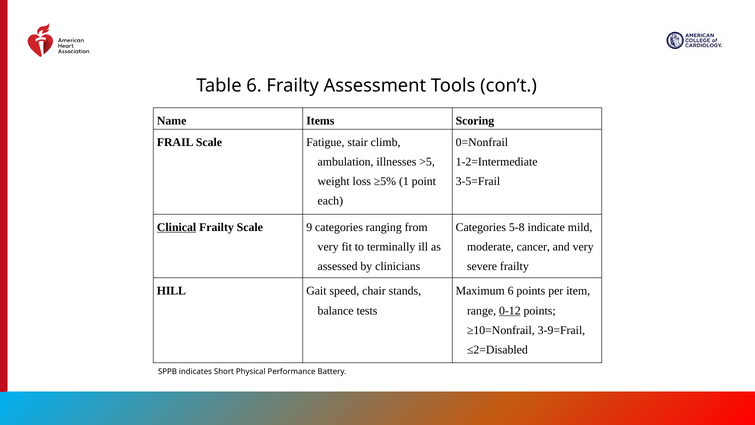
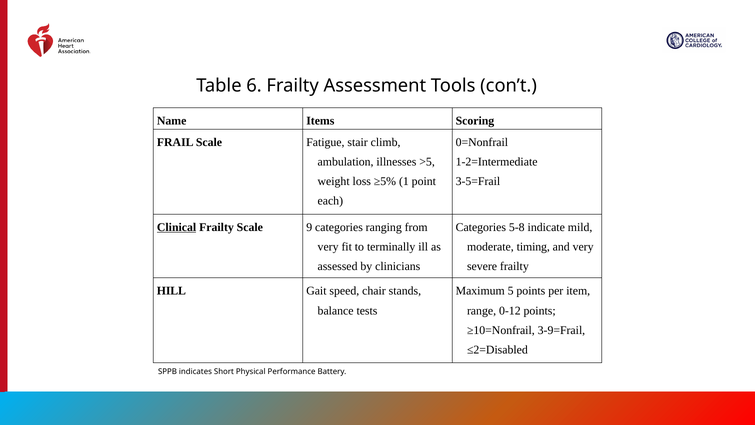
cancer: cancer -> timing
Maximum 6: 6 -> 5
0-12 underline: present -> none
